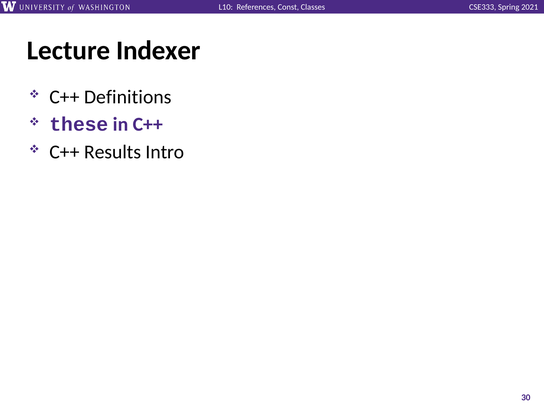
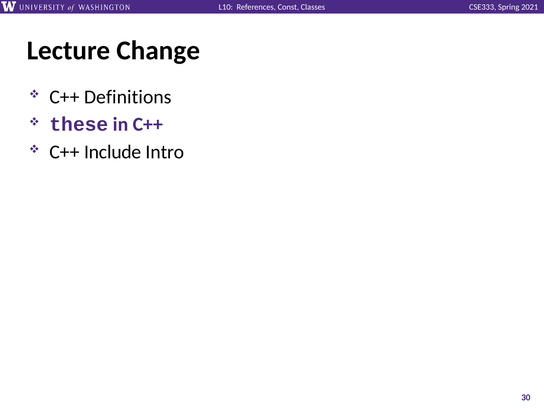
Indexer: Indexer -> Change
Results: Results -> Include
